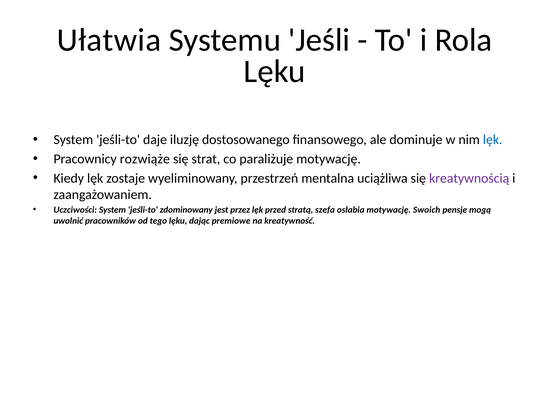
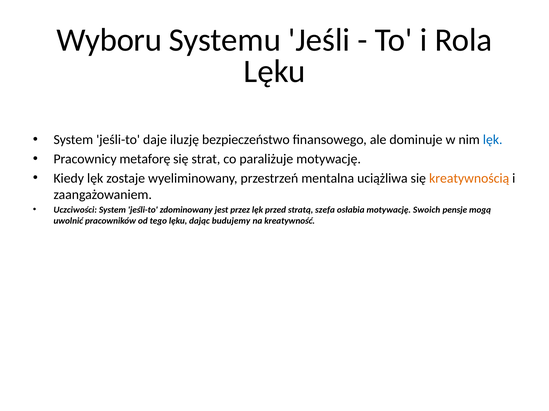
Ułatwia: Ułatwia -> Wyboru
dostosowanego: dostosowanego -> bezpieczeństwo
rozwiąże: rozwiąże -> metaforę
kreatywnością colour: purple -> orange
premiowe: premiowe -> budujemy
